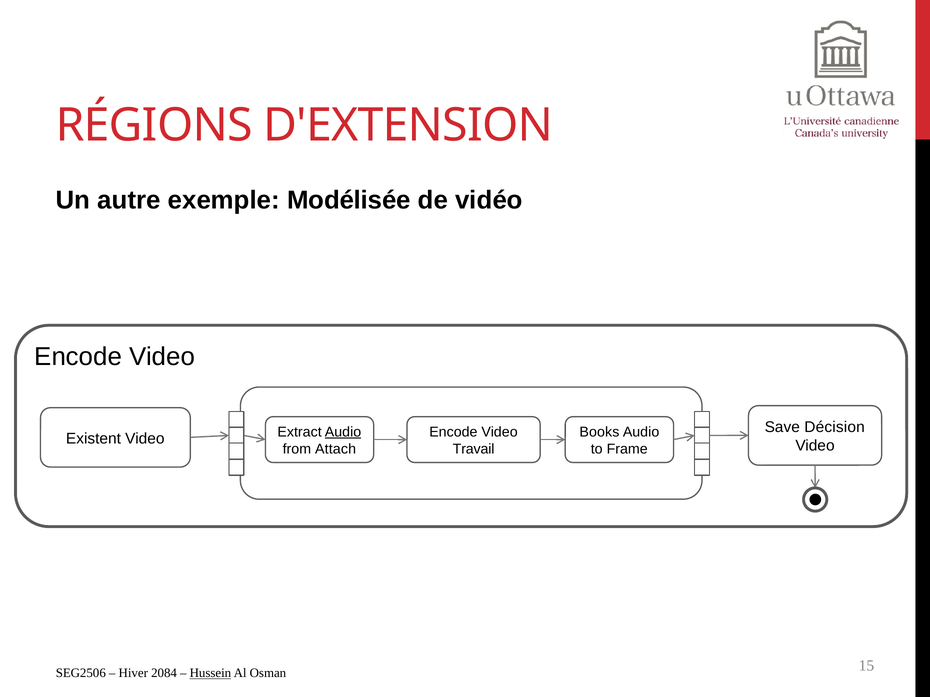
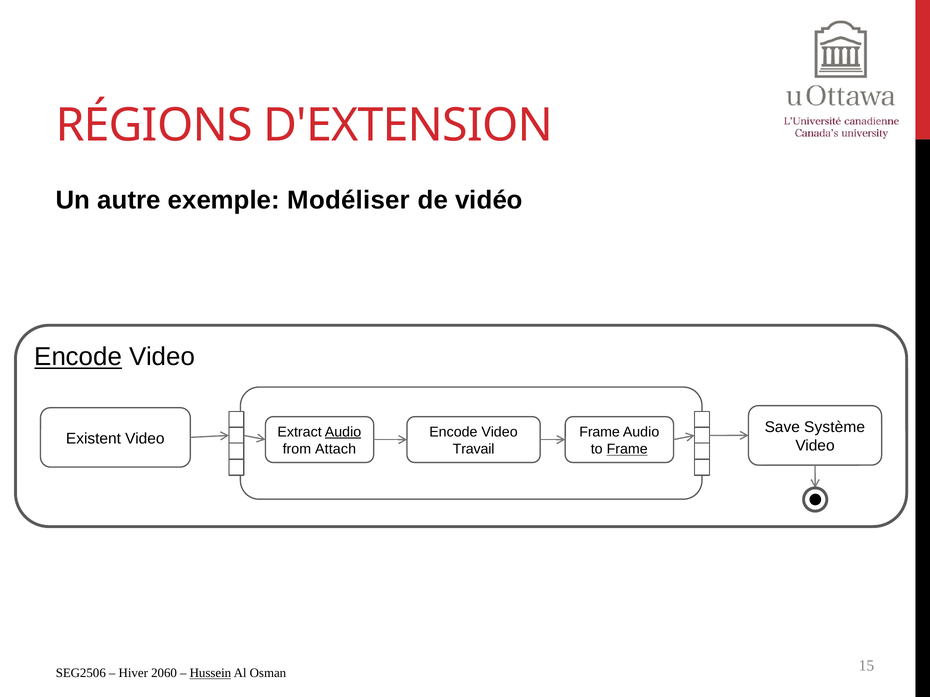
Modélisée: Modélisée -> Modéliser
Encode at (78, 357) underline: none -> present
Décision: Décision -> Système
Books at (599, 432): Books -> Frame
Frame at (627, 449) underline: none -> present
2084: 2084 -> 2060
